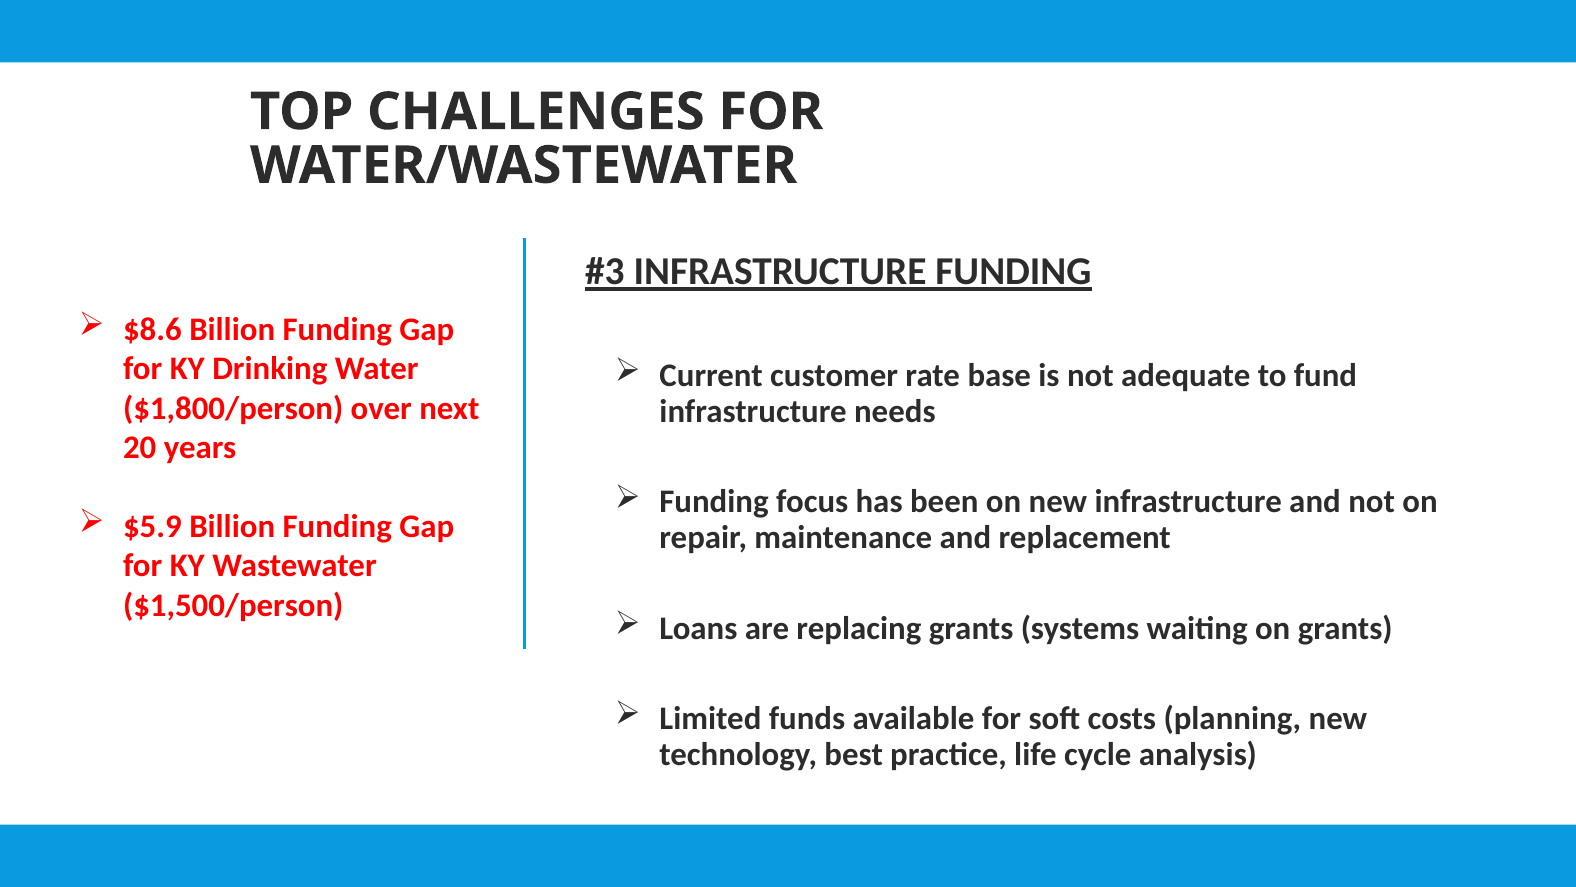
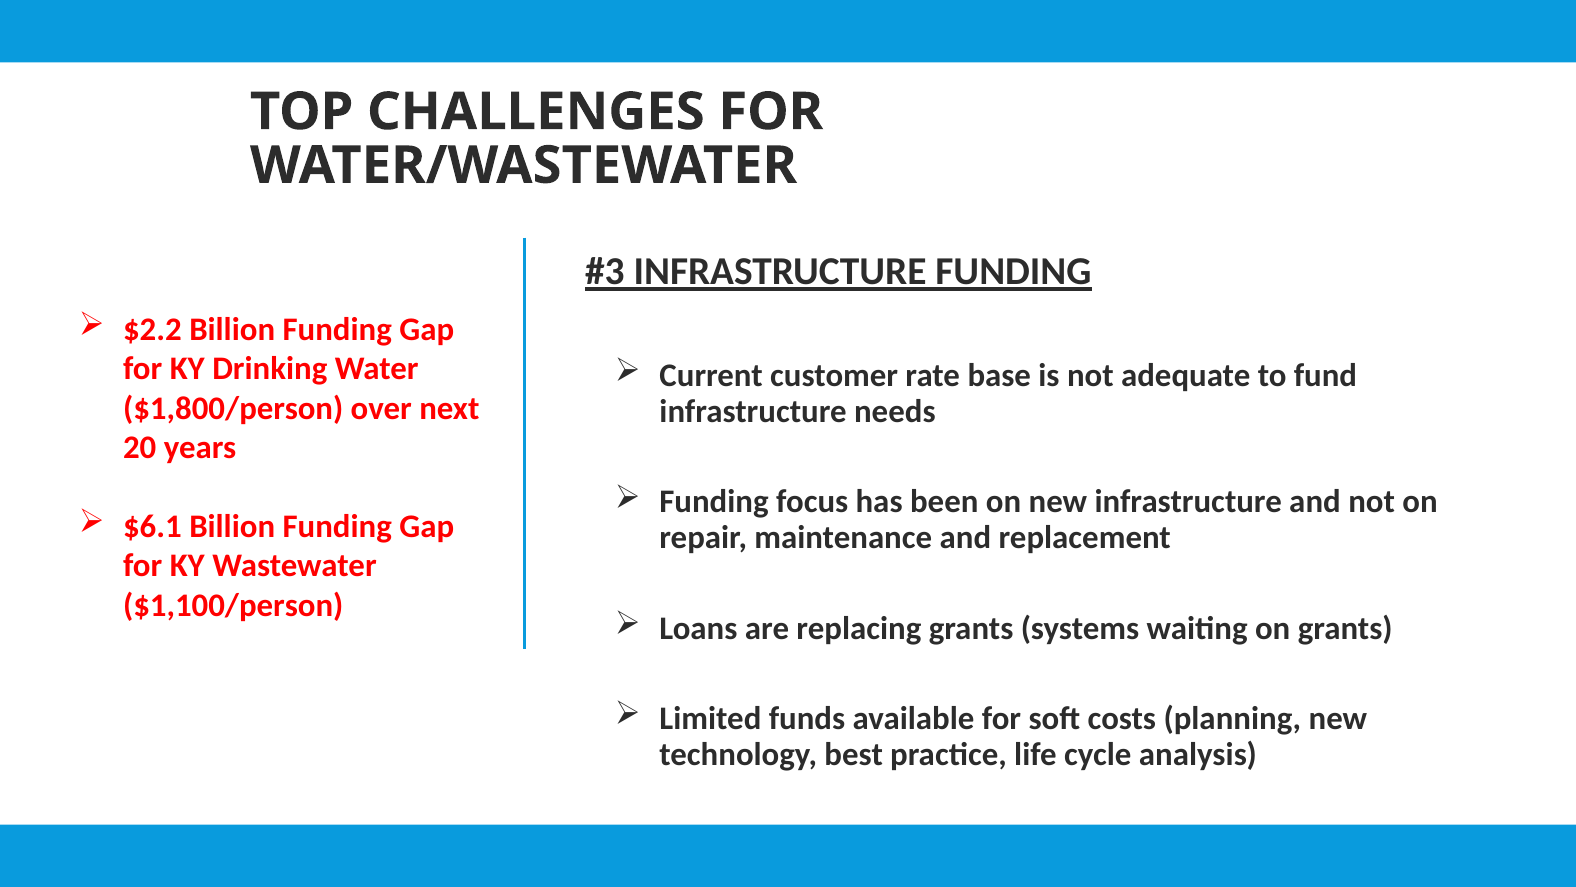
$8.6: $8.6 -> $2.2
$5.9: $5.9 -> $6.1
$1,500/person: $1,500/person -> $1,100/person
